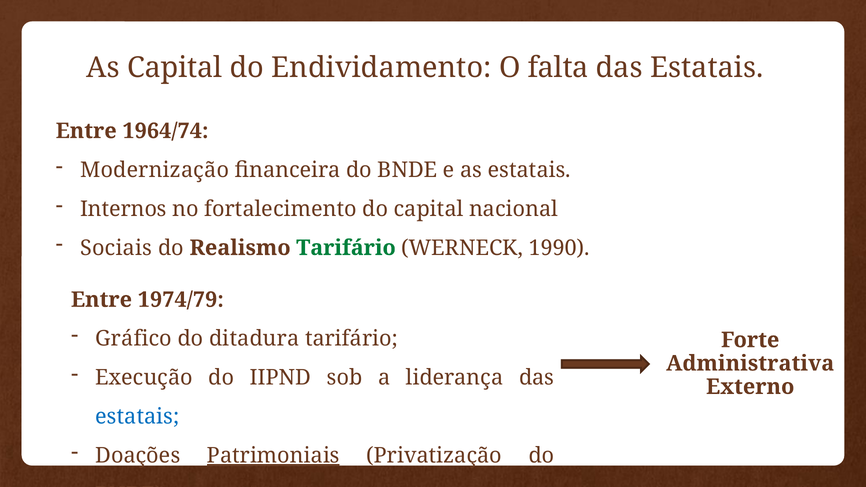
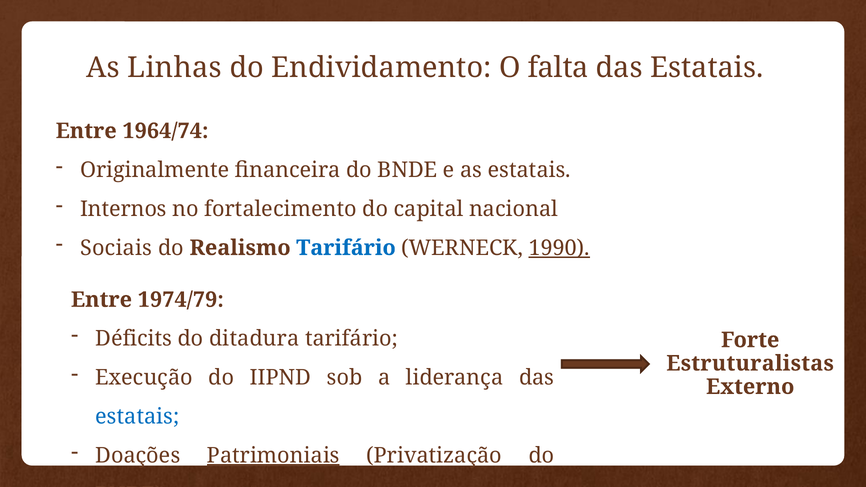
As Capital: Capital -> Linhas
Modernização: Modernização -> Originalmente
Tarifário at (346, 248) colour: green -> blue
1990 underline: none -> present
Gráfico: Gráfico -> Déficits
Administrativa: Administrativa -> Estruturalistas
